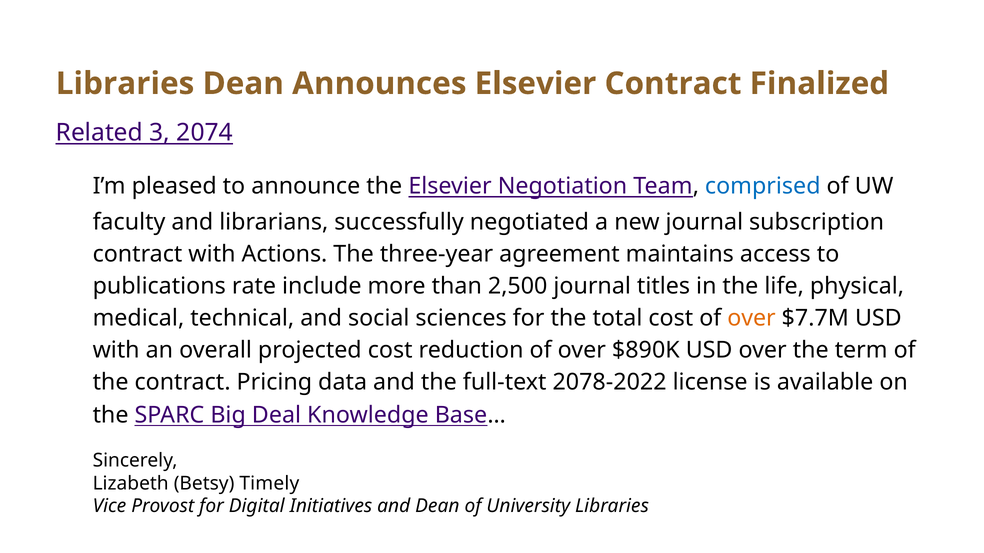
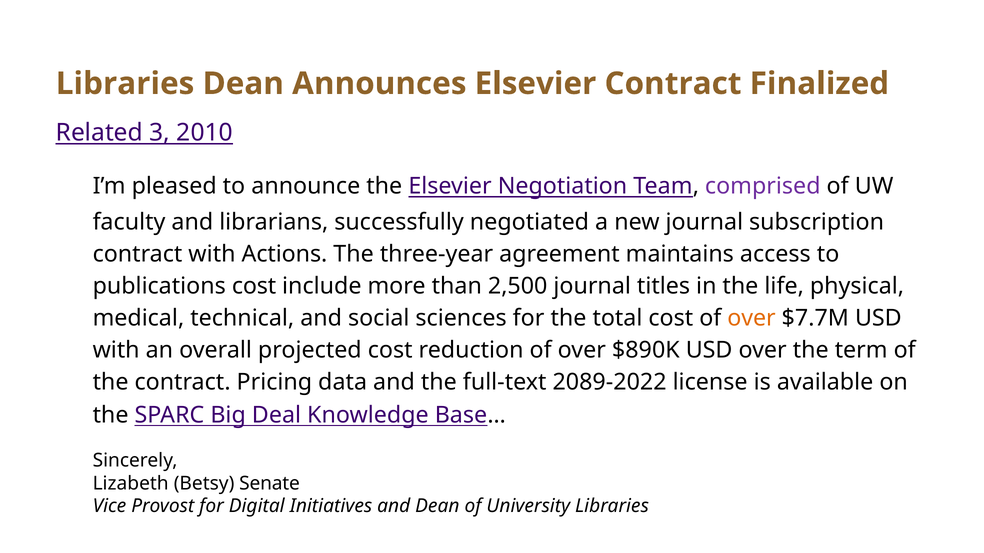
2074: 2074 -> 2010
comprised colour: blue -> purple
publications rate: rate -> cost
2078-2022: 2078-2022 -> 2089-2022
Timely: Timely -> Senate
